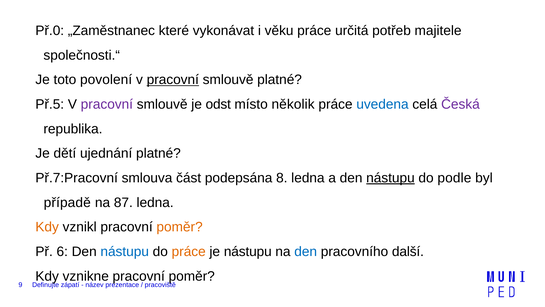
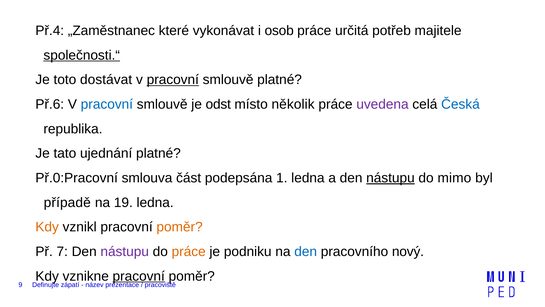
Př.0: Př.0 -> Př.4
věku: věku -> osob
společnosti.“ underline: none -> present
povolení: povolení -> dostávat
Př.5: Př.5 -> Př.6
pracovní at (107, 104) colour: purple -> blue
uvedena colour: blue -> purple
Česká colour: purple -> blue
dětí: dětí -> tato
Př.7:Pracovní: Př.7:Pracovní -> Př.0:Pracovní
8: 8 -> 1
podle: podle -> mimo
87: 87 -> 19
6: 6 -> 7
nástupu at (125, 251) colour: blue -> purple
je nástupu: nástupu -> podniku
další: další -> nový
pracovní at (139, 276) underline: none -> present
